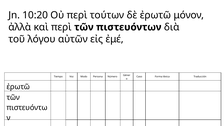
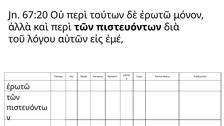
10:20: 10:20 -> 67:20
